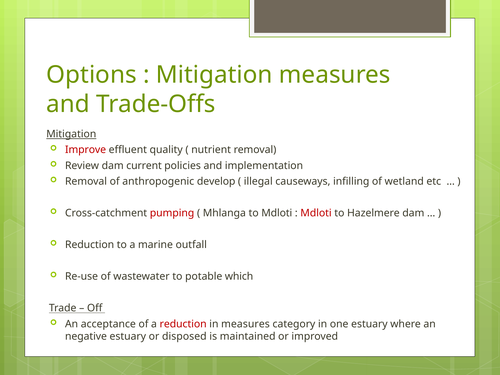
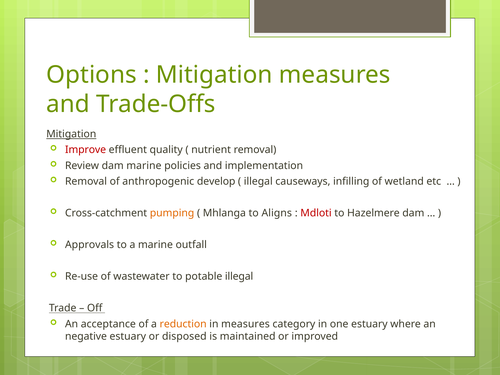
dam current: current -> marine
pumping colour: red -> orange
to Mdloti: Mdloti -> Aligns
Reduction at (90, 245): Reduction -> Approvals
potable which: which -> illegal
reduction at (183, 324) colour: red -> orange
